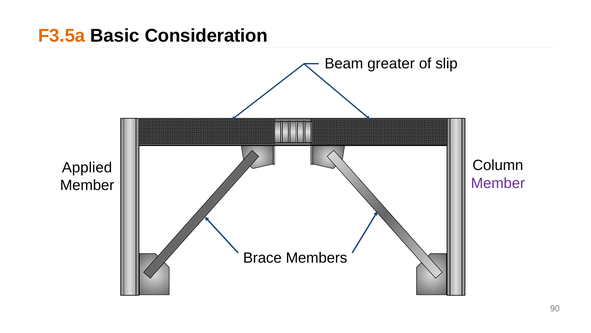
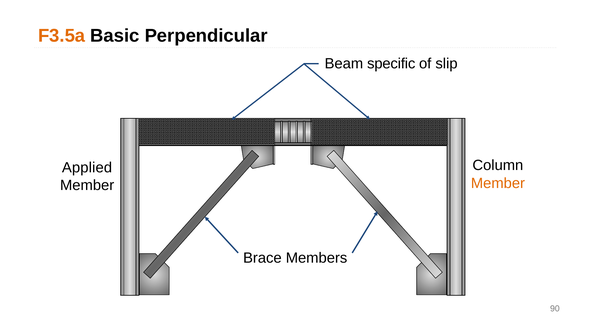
Consideration: Consideration -> Perpendicular
greater: greater -> specific
Member at (498, 183) colour: purple -> orange
